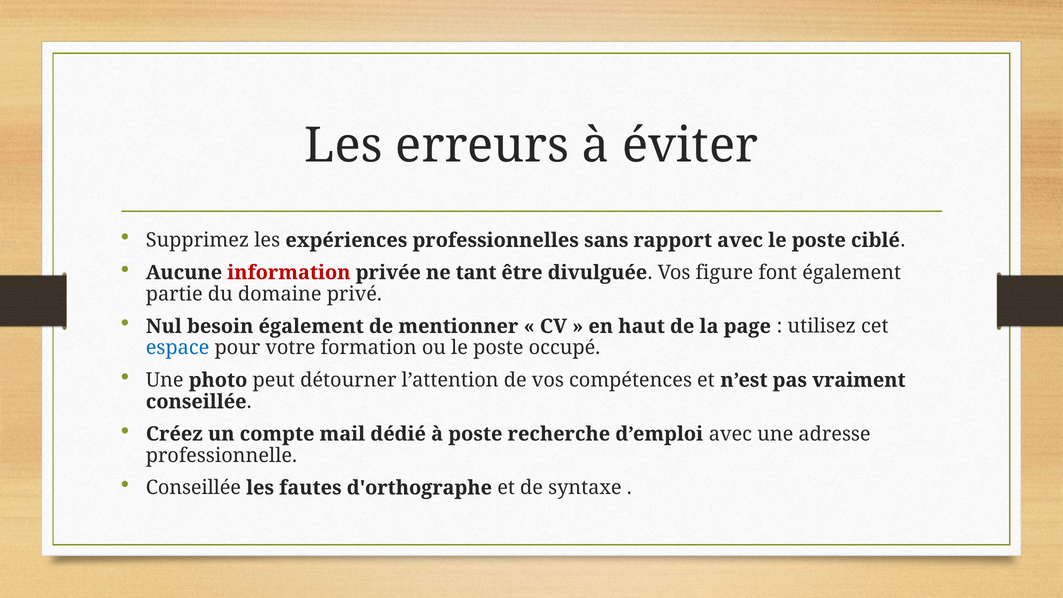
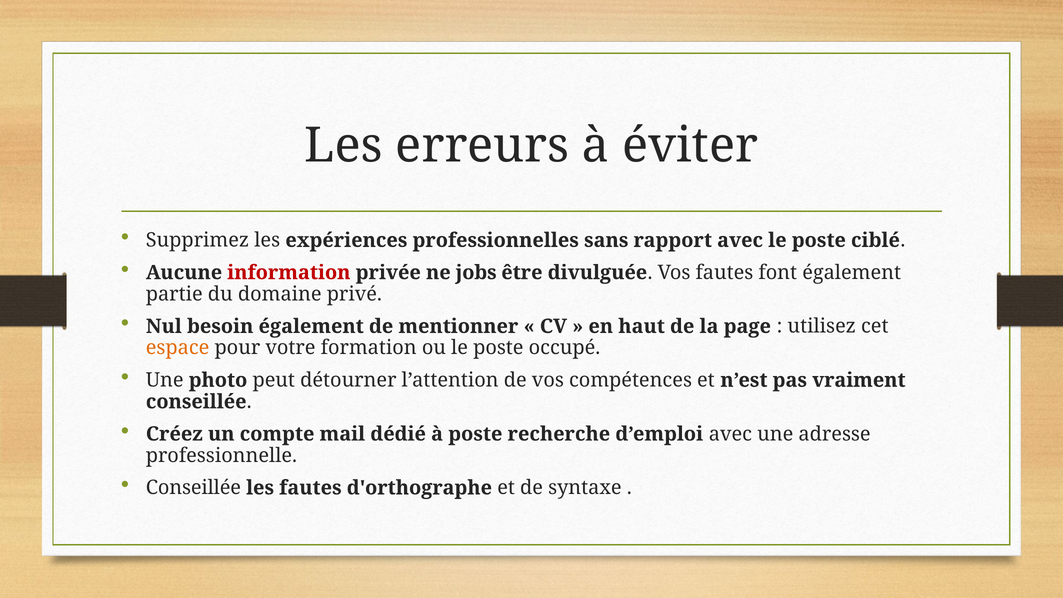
tant: tant -> jobs
Vos figure: figure -> fautes
espace colour: blue -> orange
